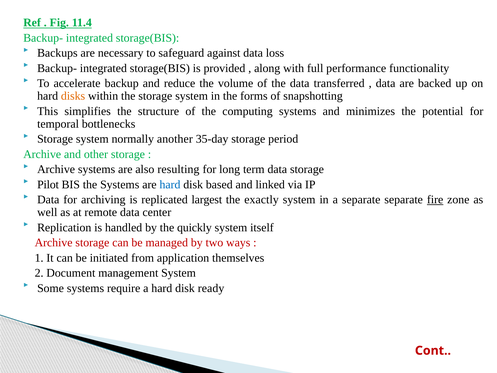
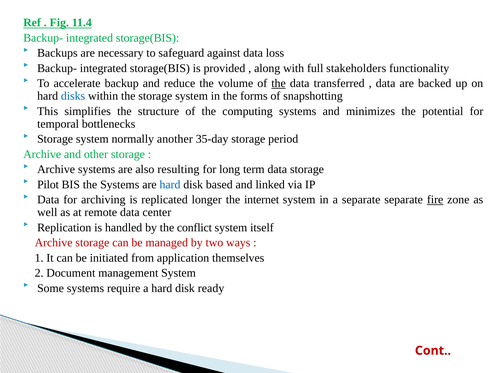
performance: performance -> stakeholders
the at (279, 83) underline: none -> present
disks colour: orange -> blue
largest: largest -> longer
exactly: exactly -> internet
quickly: quickly -> conflict
